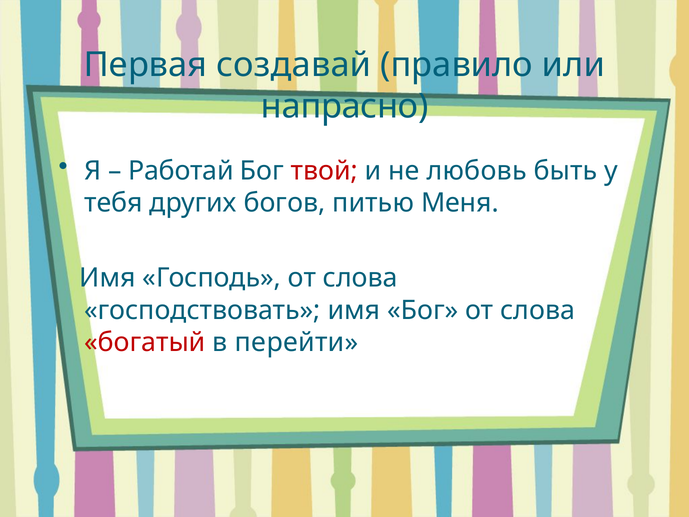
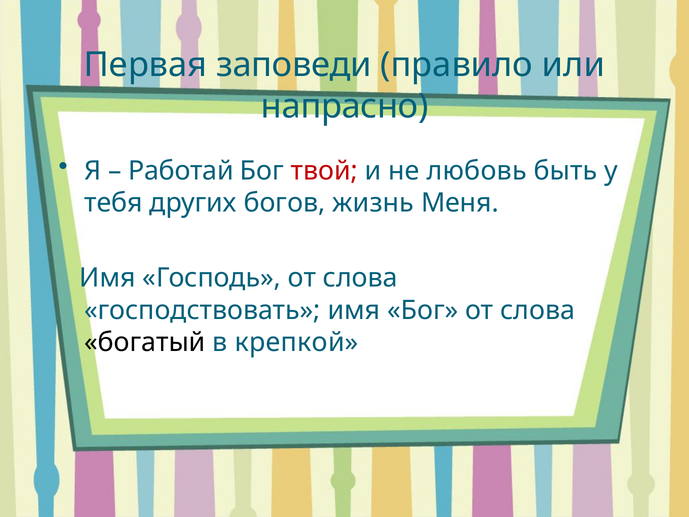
создавай: создавай -> заповеди
питью: питью -> жизнь
богатый colour: red -> black
перейти: перейти -> крепкой
